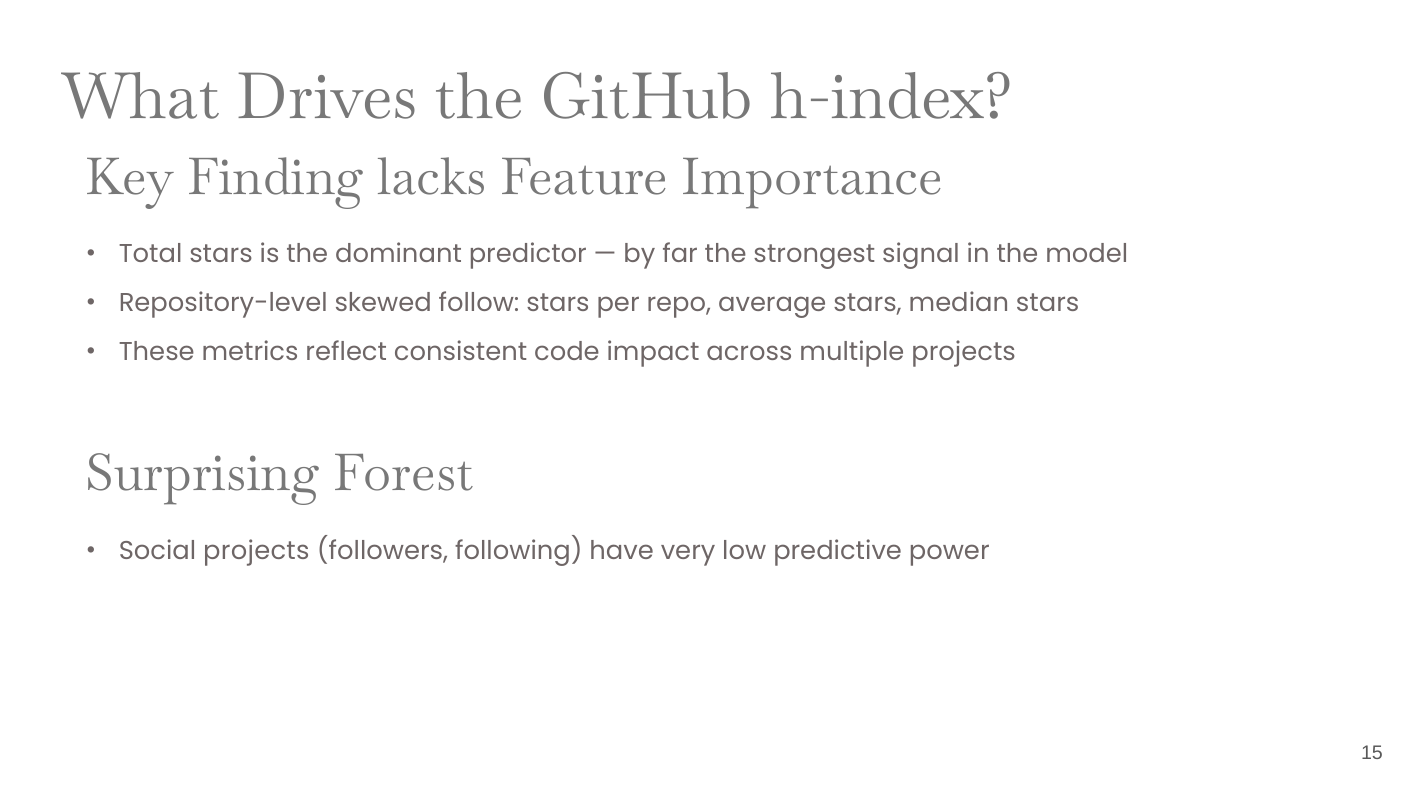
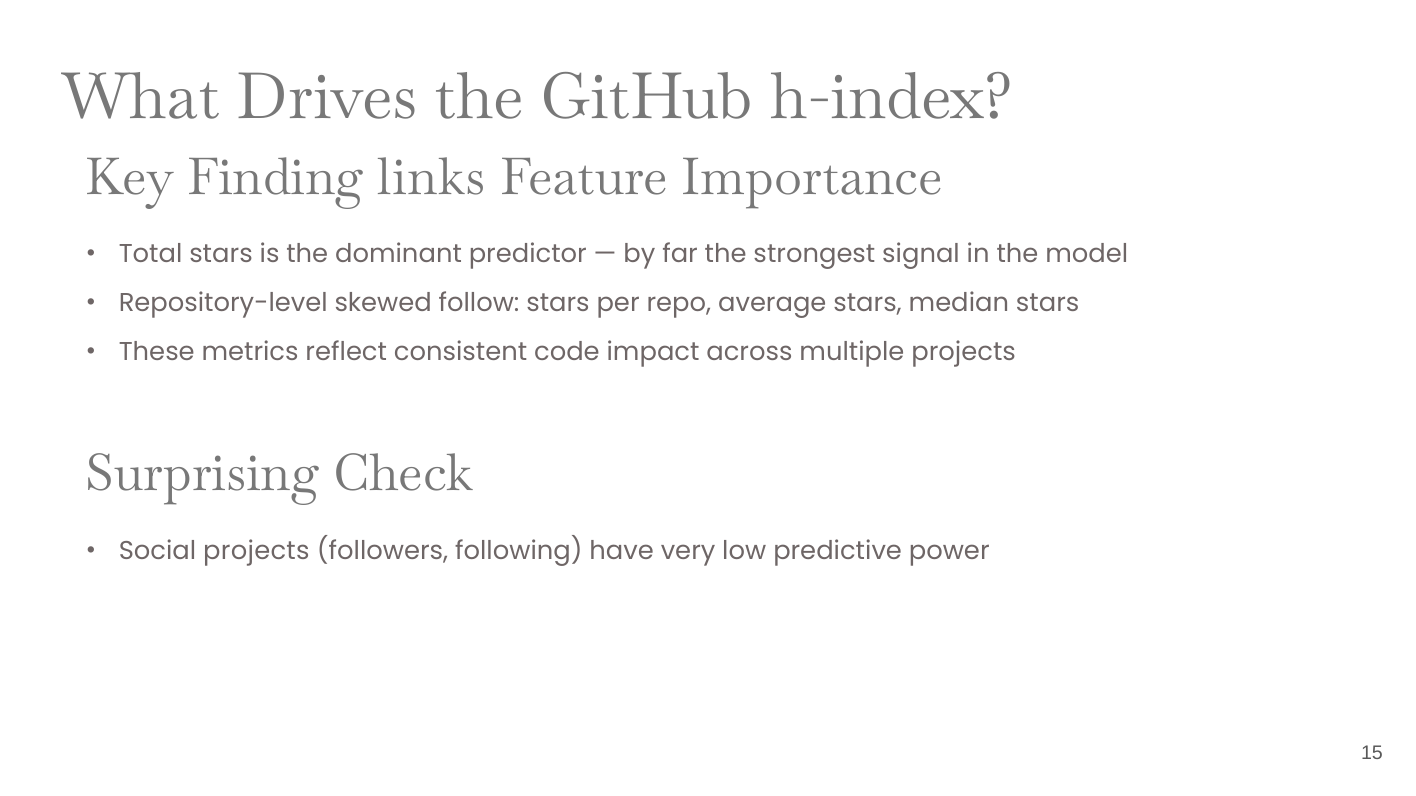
lacks: lacks -> links
Forest: Forest -> Check
